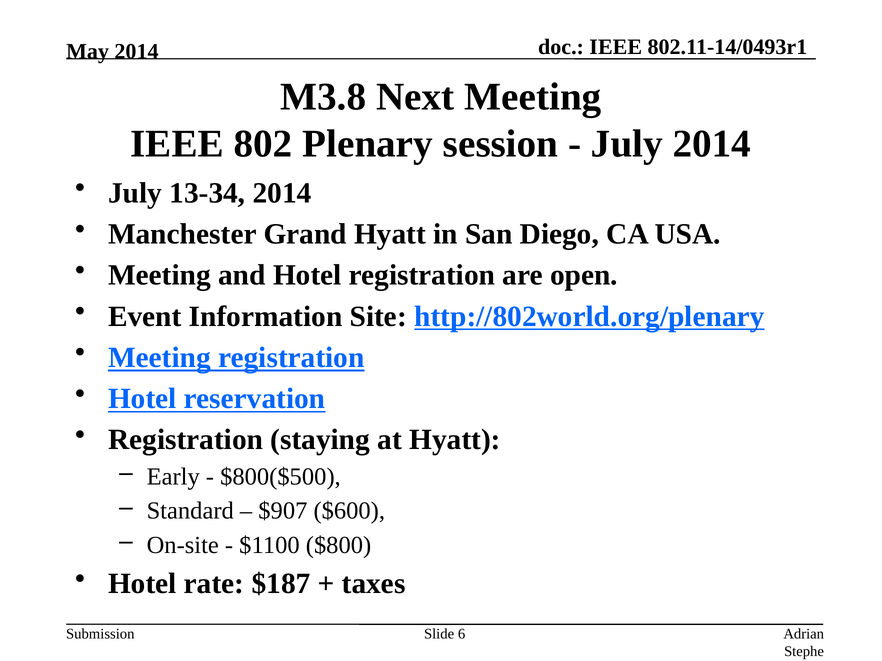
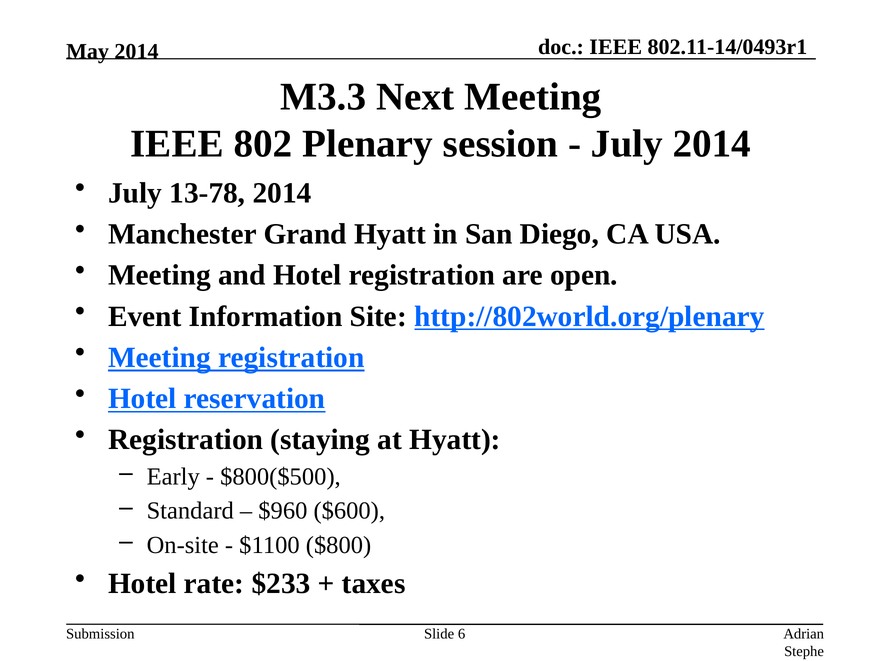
M3.8: M3.8 -> M3.3
13-34: 13-34 -> 13-78
$907: $907 -> $960
$187: $187 -> $233
